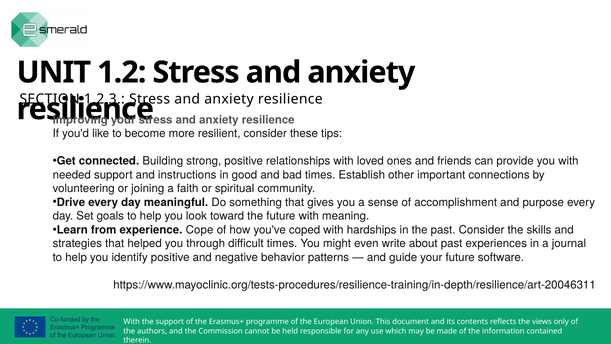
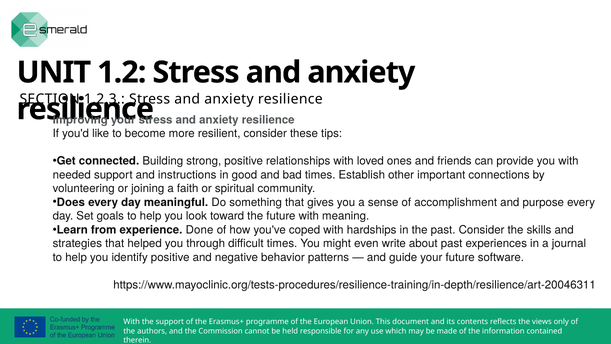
Drive: Drive -> Does
Cope: Cope -> Done
